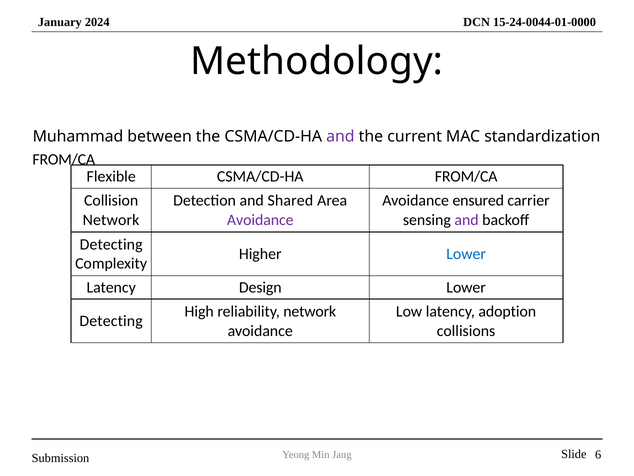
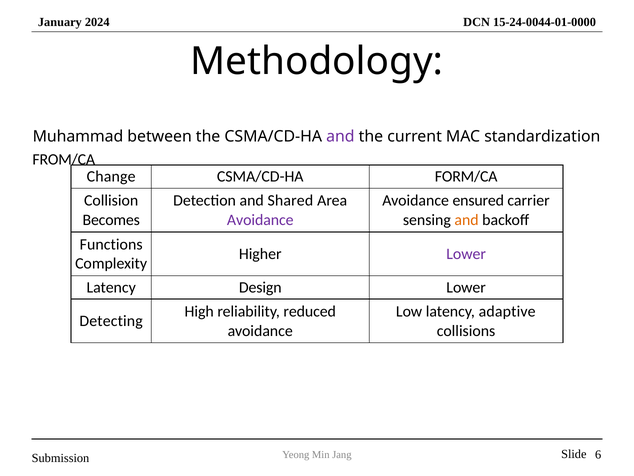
Flexible: Flexible -> Change
CSMA/CD-HA FROM/CA: FROM/CA -> FORM/CA
Network at (111, 220): Network -> Becomes
and at (467, 220) colour: purple -> orange
Detecting at (111, 244): Detecting -> Functions
Lower at (466, 254) colour: blue -> purple
reliability network: network -> reduced
adoption: adoption -> adaptive
